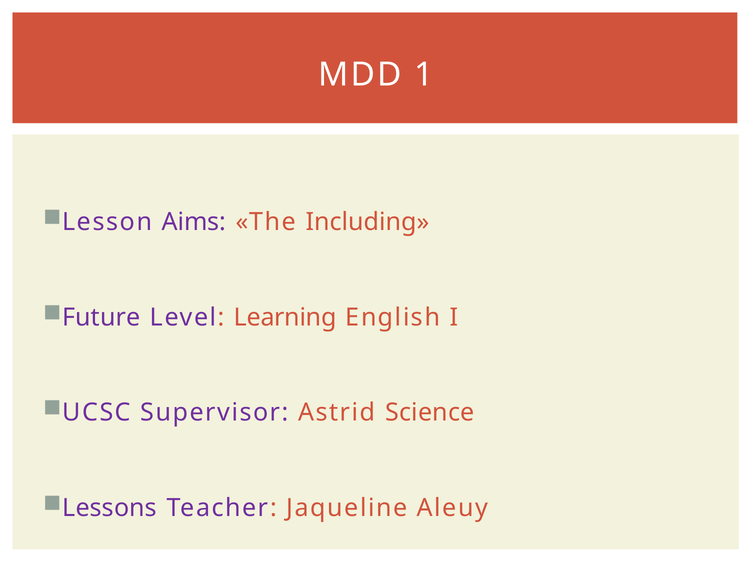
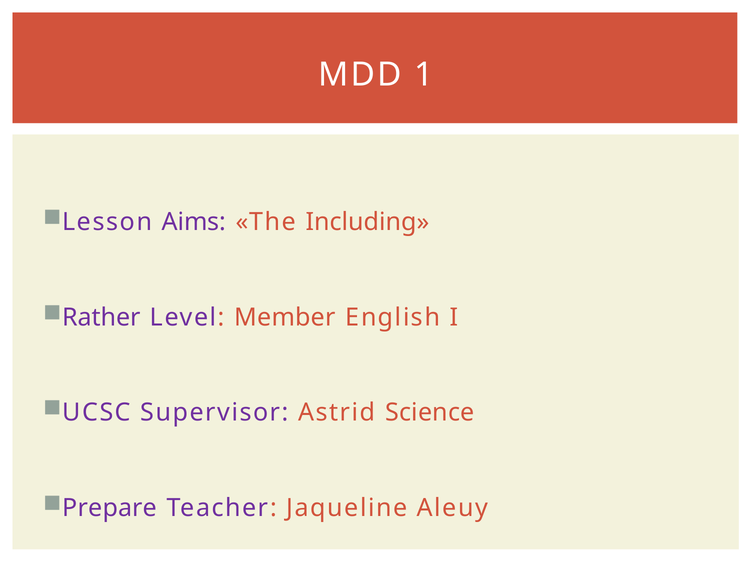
Future: Future -> Rather
Learning: Learning -> Member
Lessons: Lessons -> Prepare
